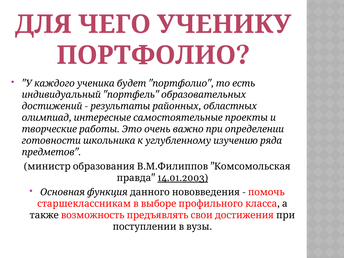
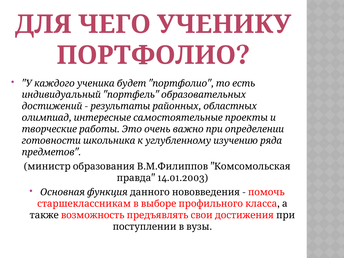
14.01.2003 underline: present -> none
